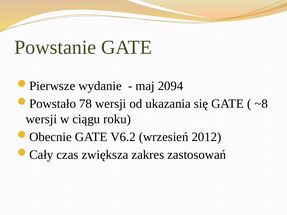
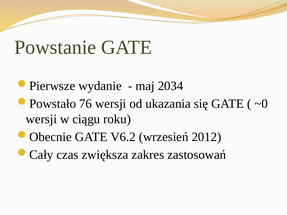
2094: 2094 -> 2034
78: 78 -> 76
~8: ~8 -> ~0
